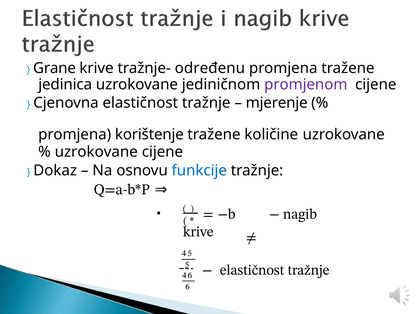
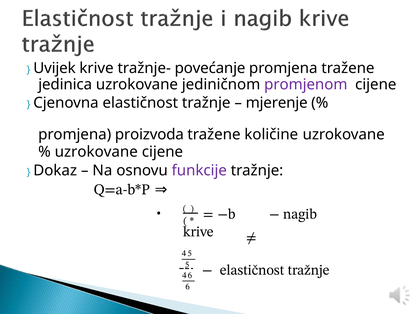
Grane: Grane -> Uvijek
određenu: određenu -> povećanje
korištenje: korištenje -> proizvoda
funkcije colour: blue -> purple
